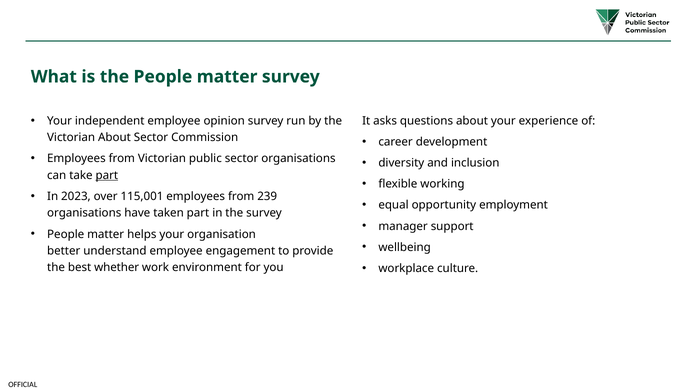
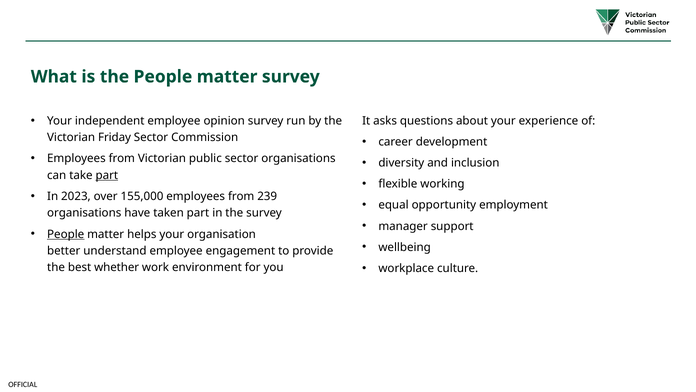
Victorian About: About -> Friday
115,001: 115,001 -> 155,000
People at (66, 234) underline: none -> present
